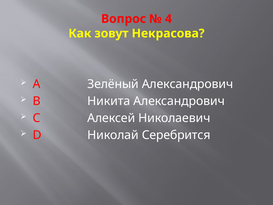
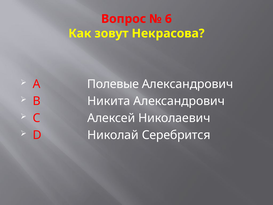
4: 4 -> 6
Зелёный: Зелёный -> Полевые
